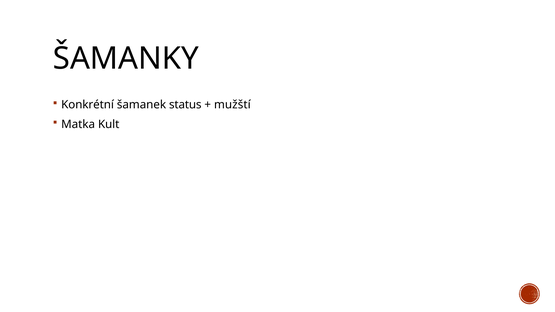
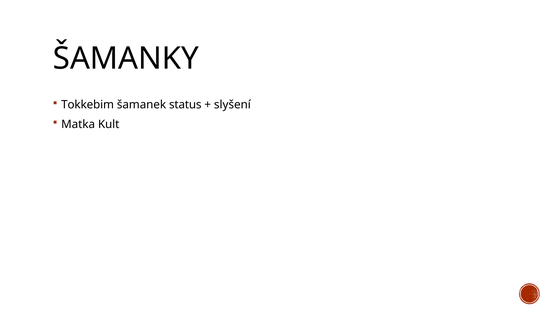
Konkrétní: Konkrétní -> Tokkebim
mužští: mužští -> slyšení
